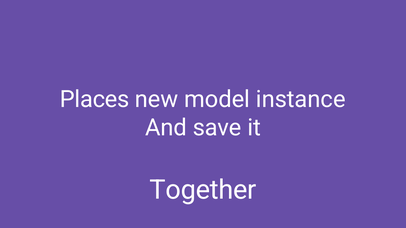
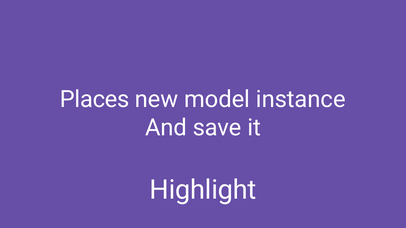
Together: Together -> Highlight
